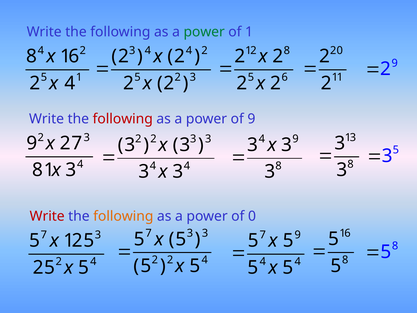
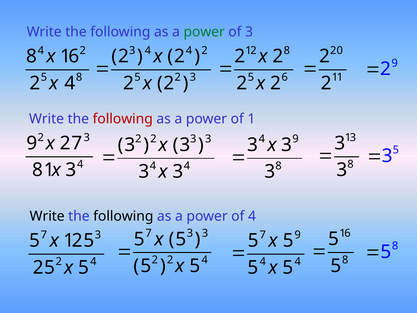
of 1: 1 -> 3
5 1: 1 -> 8
of 9: 9 -> 1
Write at (47, 216) colour: red -> black
following at (123, 216) colour: orange -> black
of 0: 0 -> 4
